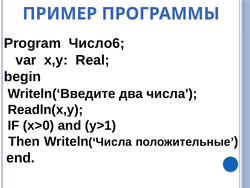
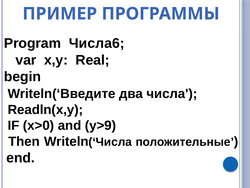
Число6: Число6 -> Числа6
y>1: y>1 -> y>9
